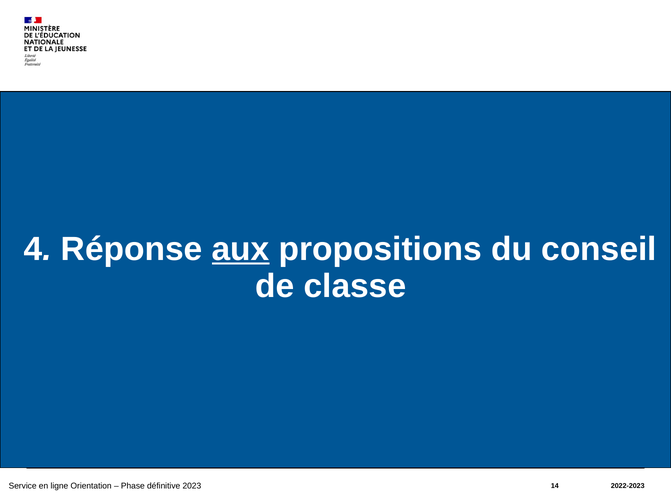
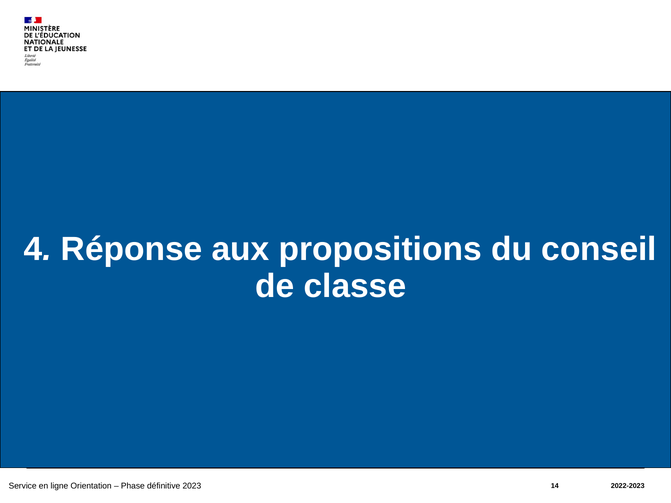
aux underline: present -> none
